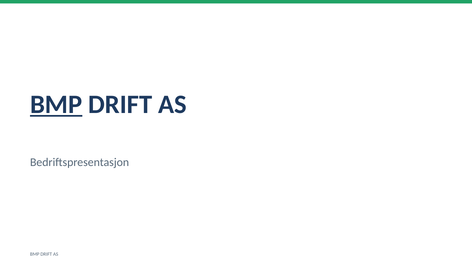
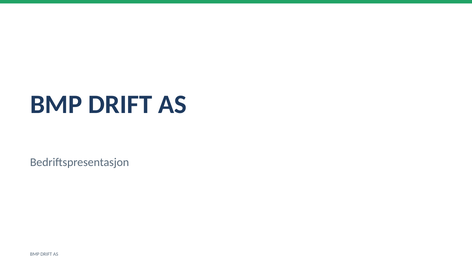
BMP at (56, 105) underline: present -> none
